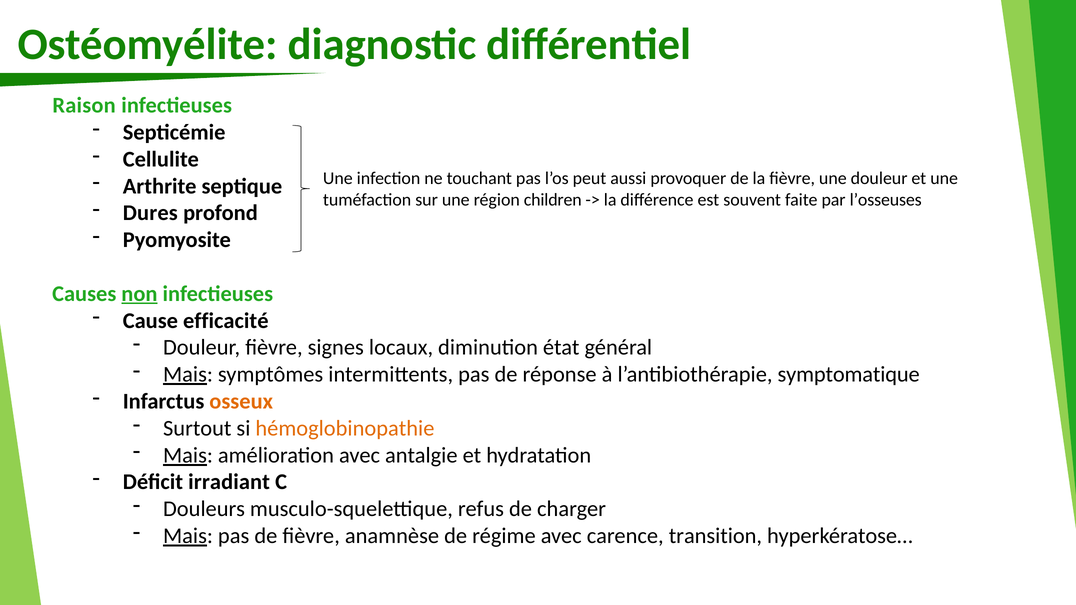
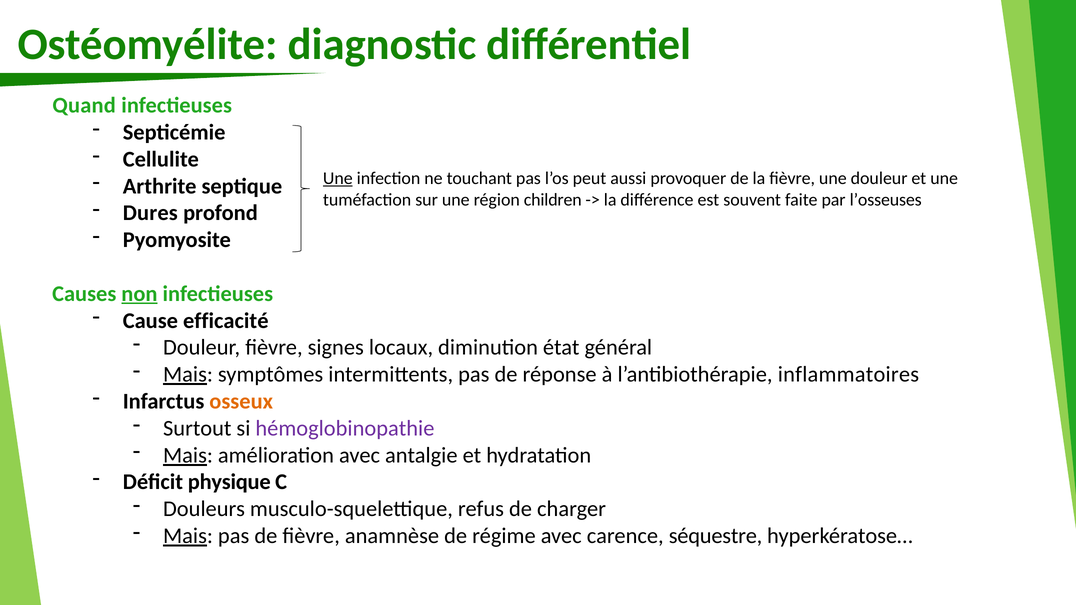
Raison: Raison -> Quand
Une at (338, 178) underline: none -> present
symptomatique: symptomatique -> inflammatoires
hémoglobinopathie colour: orange -> purple
irradiant: irradiant -> physique
transition: transition -> séquestre
